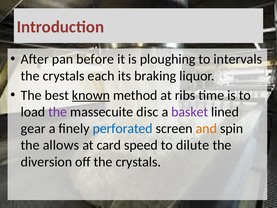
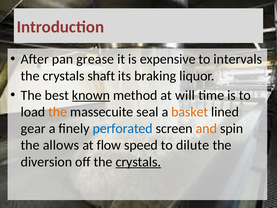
before: before -> grease
ploughing: ploughing -> expensive
each: each -> shaft
ribs: ribs -> will
the at (58, 112) colour: purple -> orange
disc: disc -> seal
basket colour: purple -> orange
card: card -> flow
crystals at (138, 162) underline: none -> present
